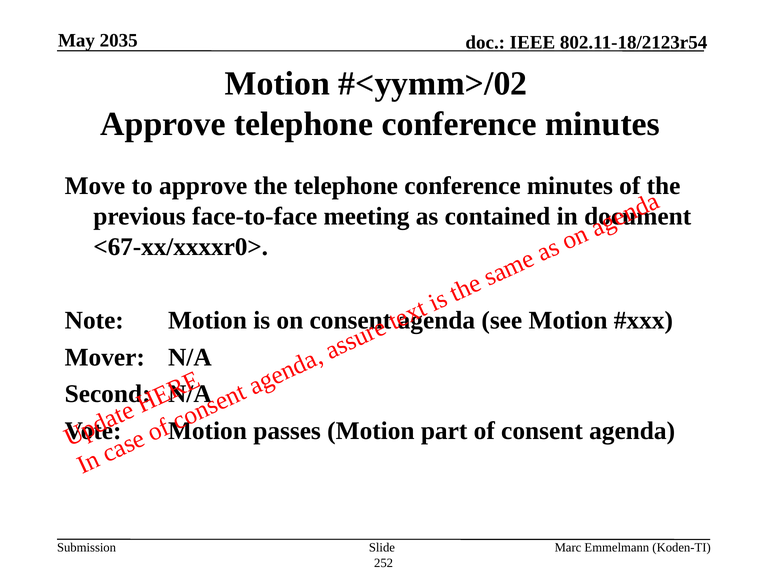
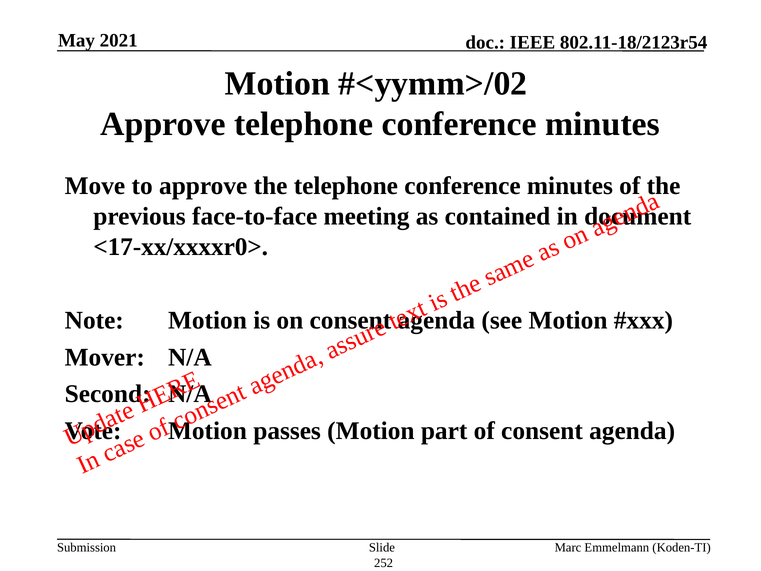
2035: 2035 -> 2021
<67-xx/xxxxr0>: <67-xx/xxxxr0> -> <17-xx/xxxxr0>
